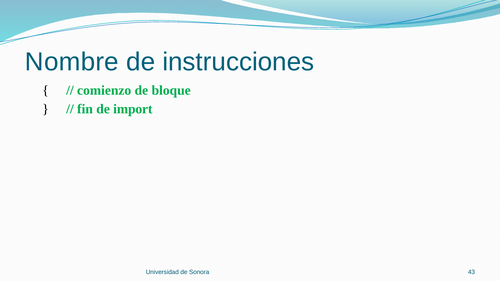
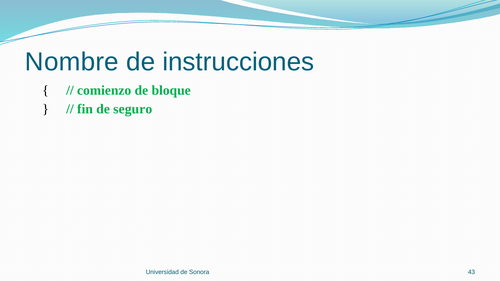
import: import -> seguro
